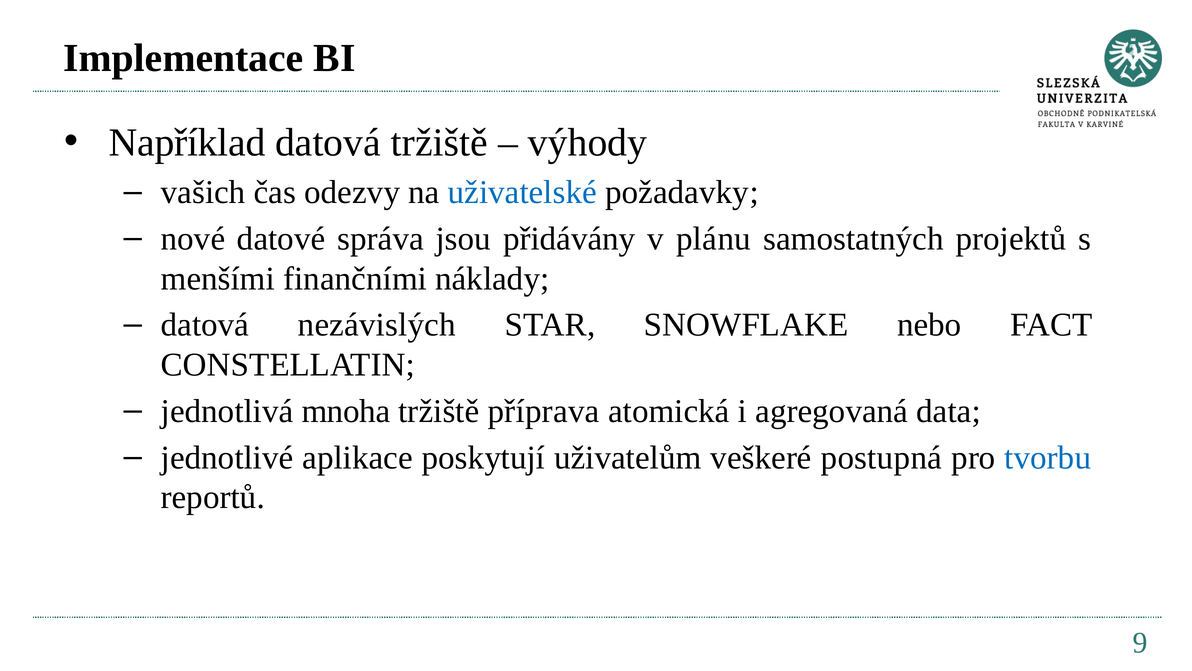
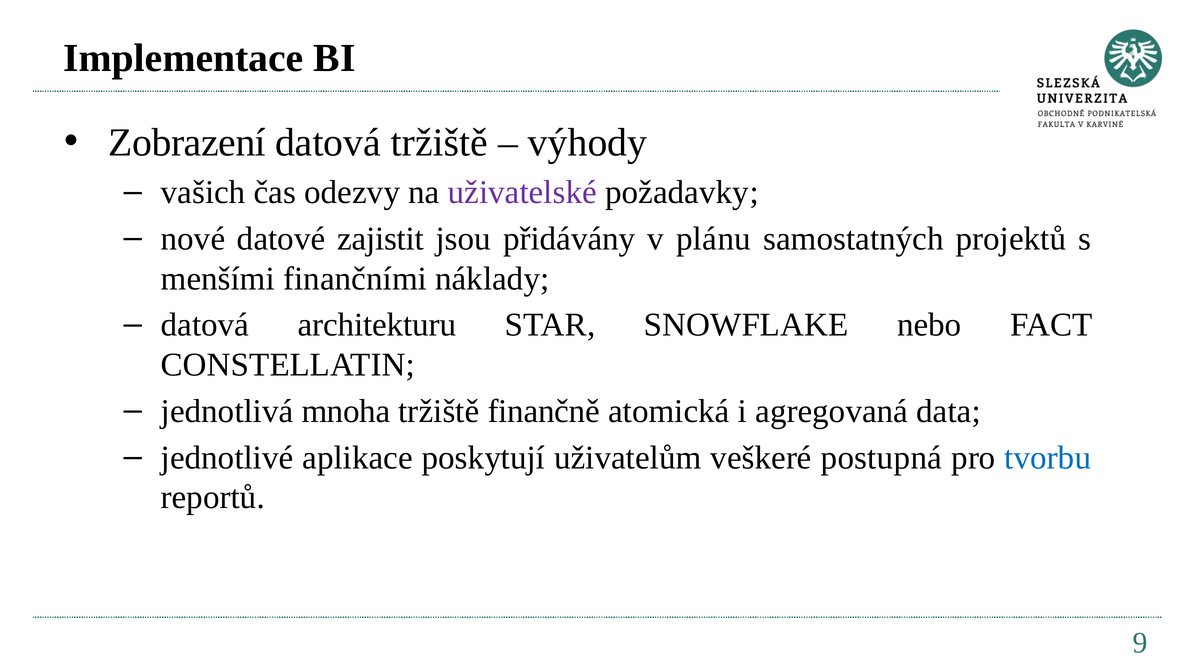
Například: Například -> Zobrazení
uživatelské colour: blue -> purple
správa: správa -> zajistit
nezávislých: nezávislých -> architekturu
příprava: příprava -> finančně
